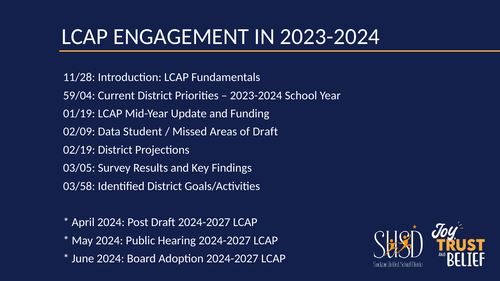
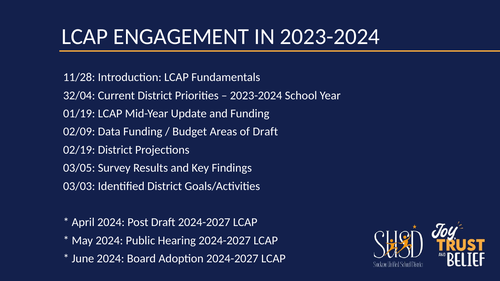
59/04: 59/04 -> 32/04
Data Student: Student -> Funding
Missed: Missed -> Budget
03/58: 03/58 -> 03/03
